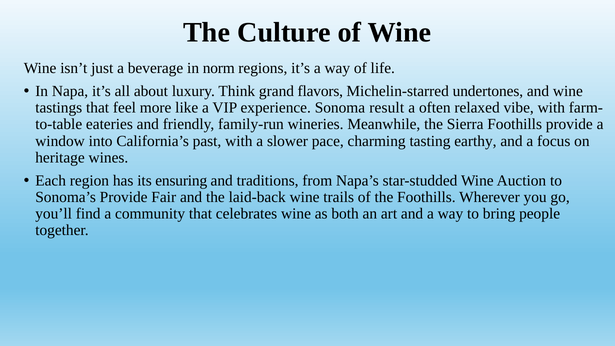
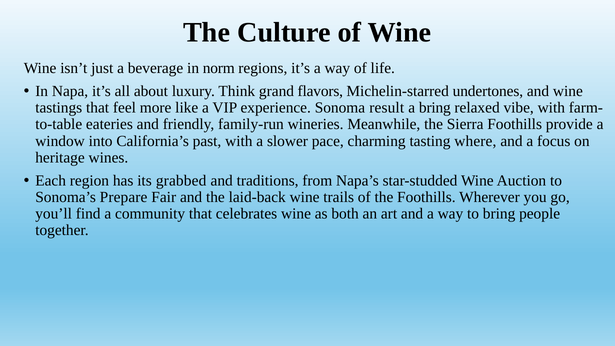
a often: often -> bring
earthy: earthy -> where
ensuring: ensuring -> grabbed
Sonoma’s Provide: Provide -> Prepare
